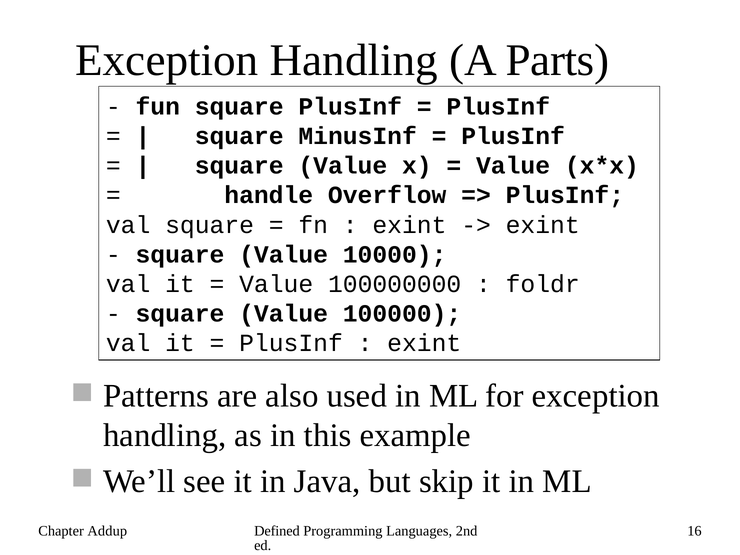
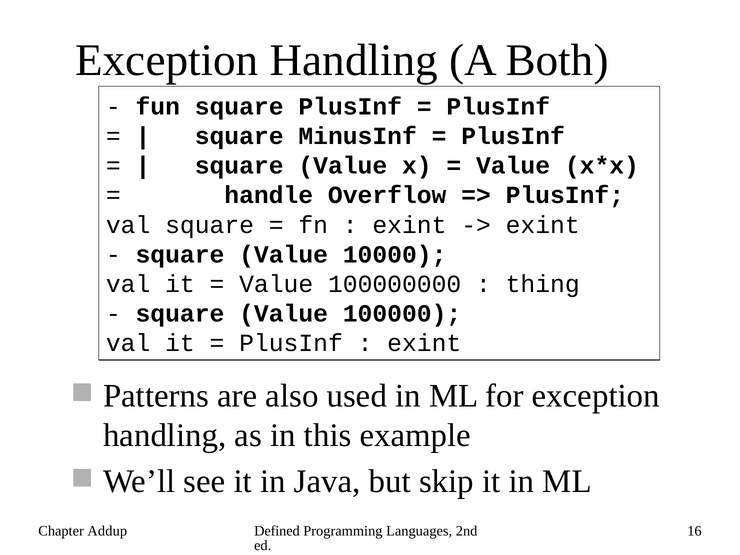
Parts: Parts -> Both
foldr: foldr -> thing
